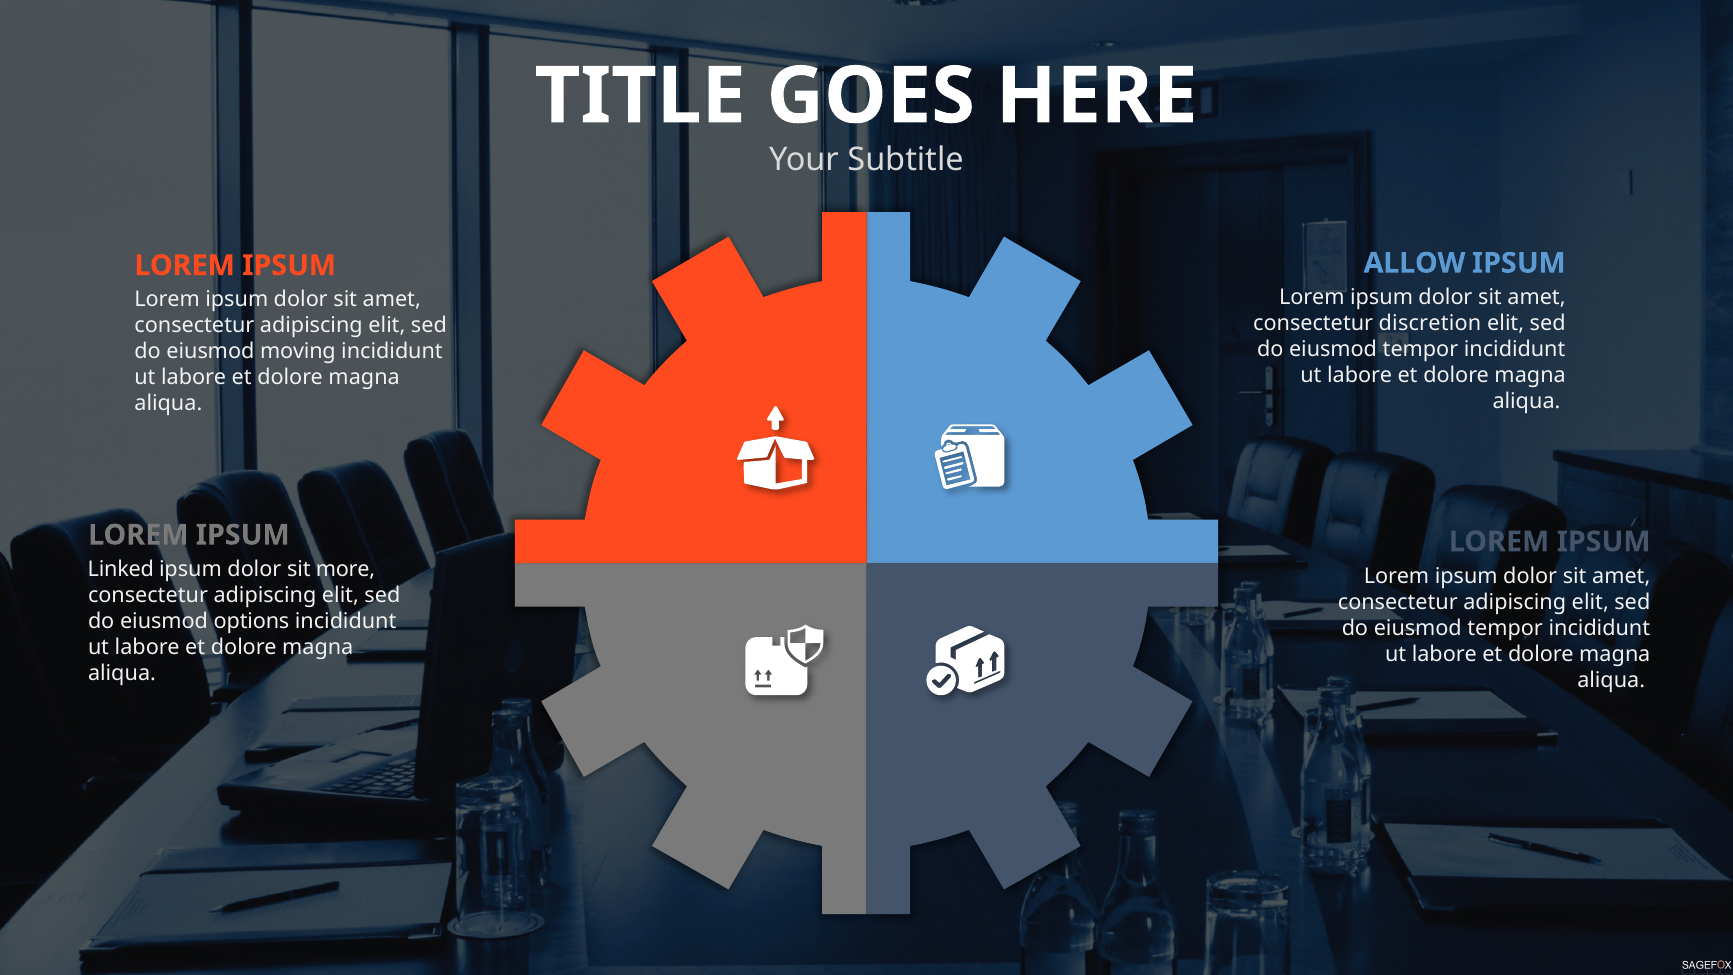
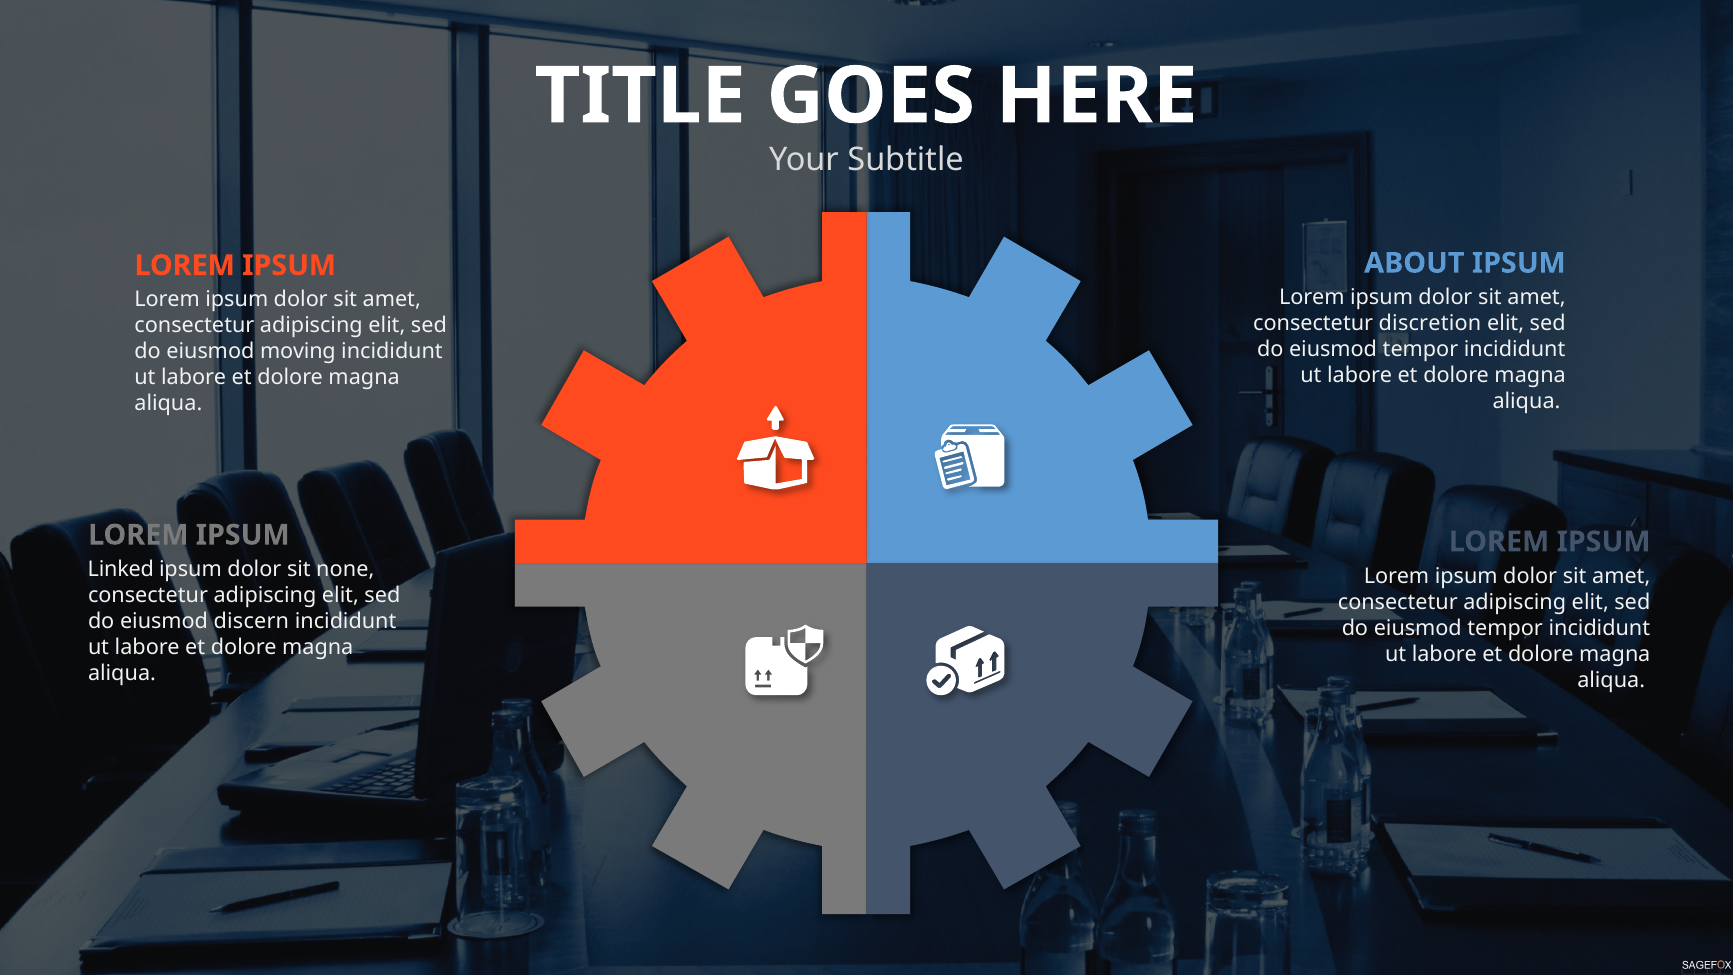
ALLOW: ALLOW -> ABOUT
more: more -> none
options: options -> discern
